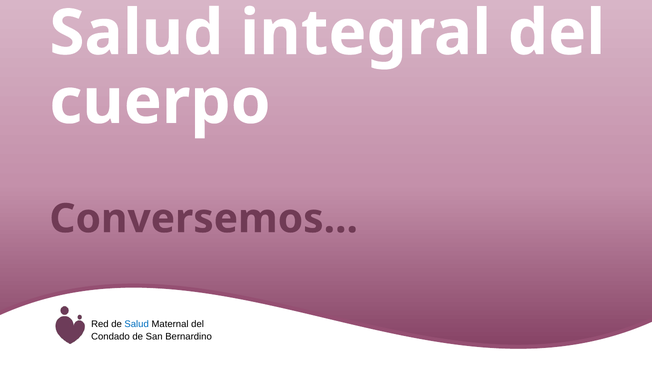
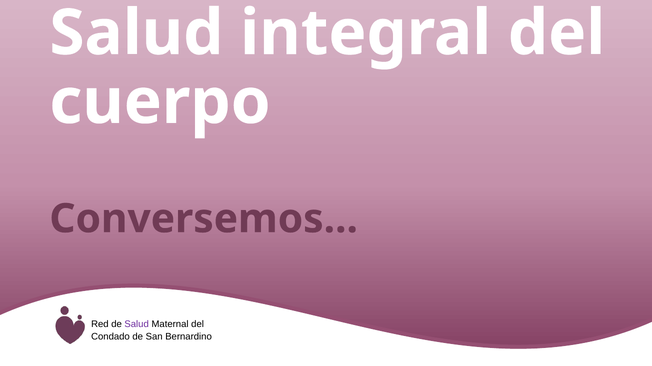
Salud at (137, 325) colour: blue -> purple
